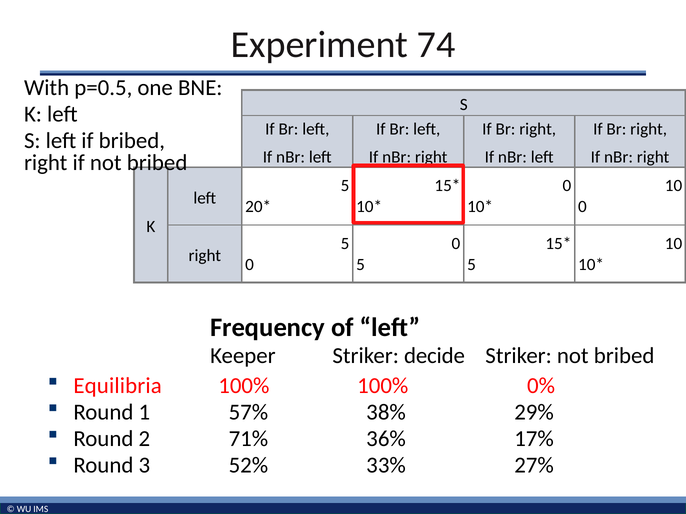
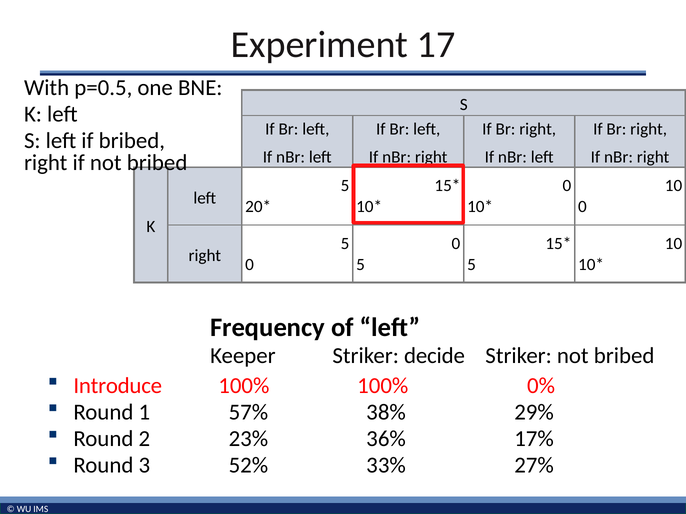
74: 74 -> 17
Equilibria: Equilibria -> Introduce
71%: 71% -> 23%
